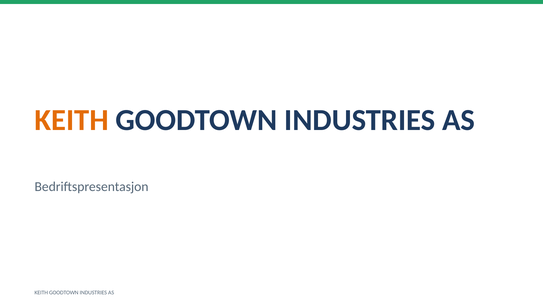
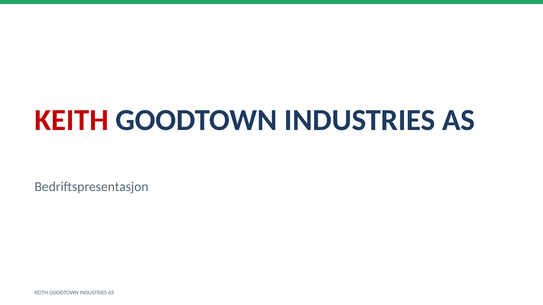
KEITH at (72, 120) colour: orange -> red
